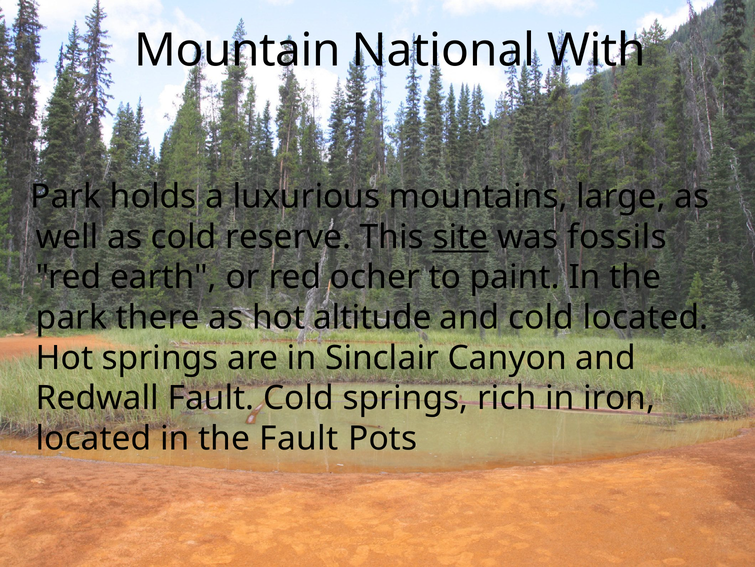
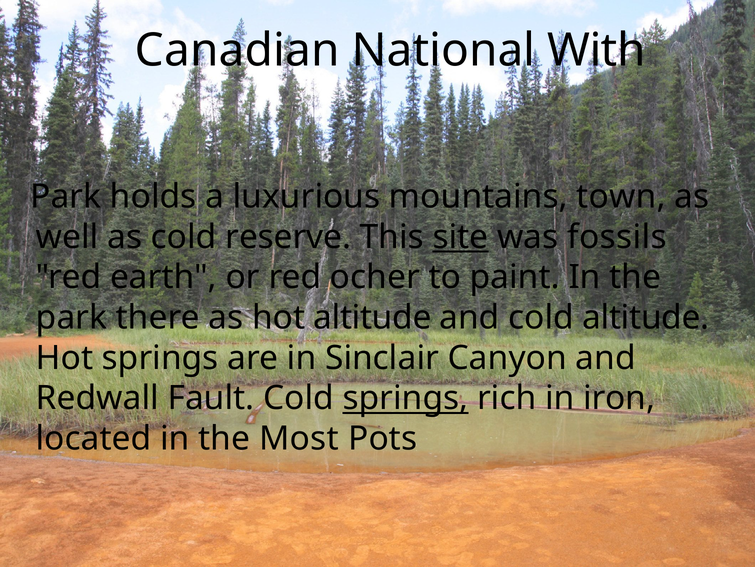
Mountain: Mountain -> Canadian
large: large -> town
cold located: located -> altitude
springs at (405, 398) underline: none -> present
the Fault: Fault -> Most
